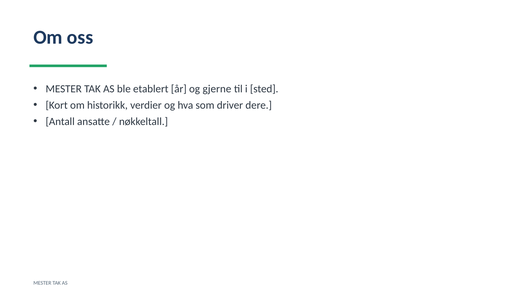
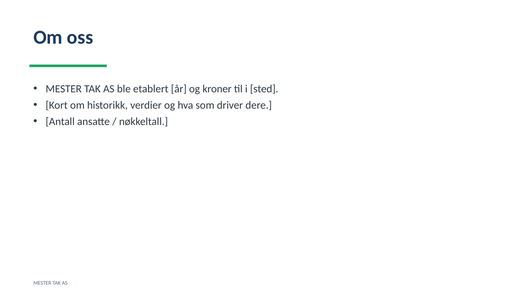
gjerne: gjerne -> kroner
